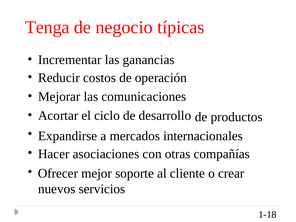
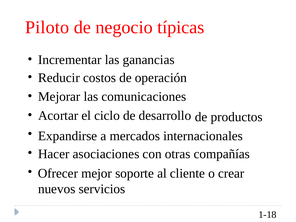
Tenga: Tenga -> Piloto
